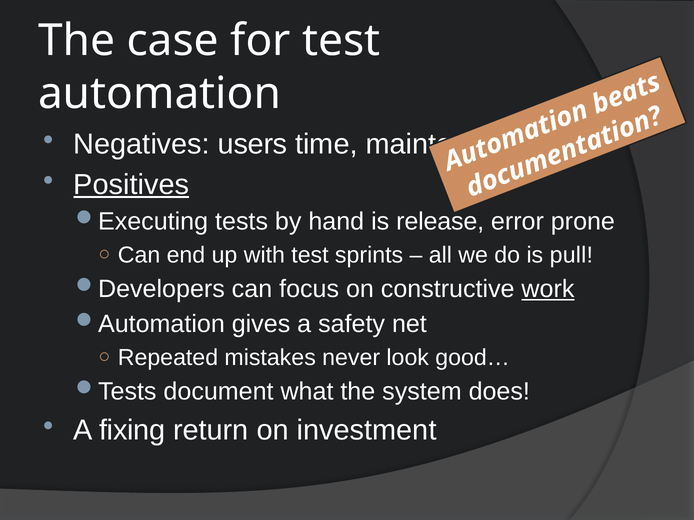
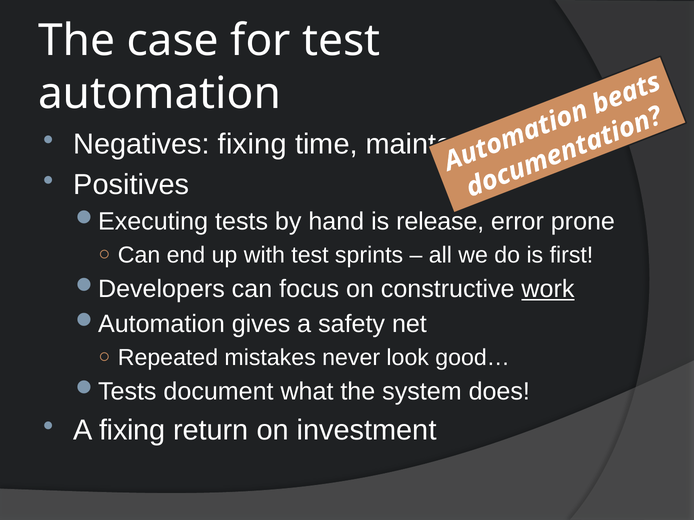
Negatives users: users -> fixing
Positives underline: present -> none
pull: pull -> first
